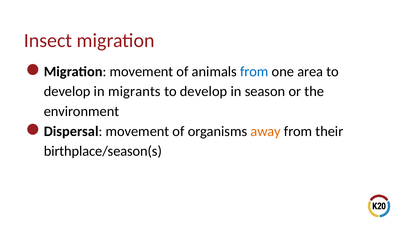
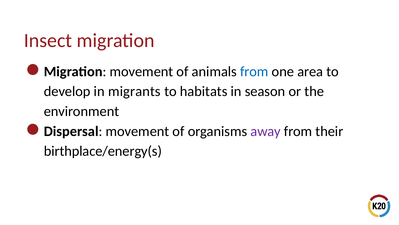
develop at (204, 91): develop -> habitats
away colour: orange -> purple
birthplace/season(s: birthplace/season(s -> birthplace/energy(s
